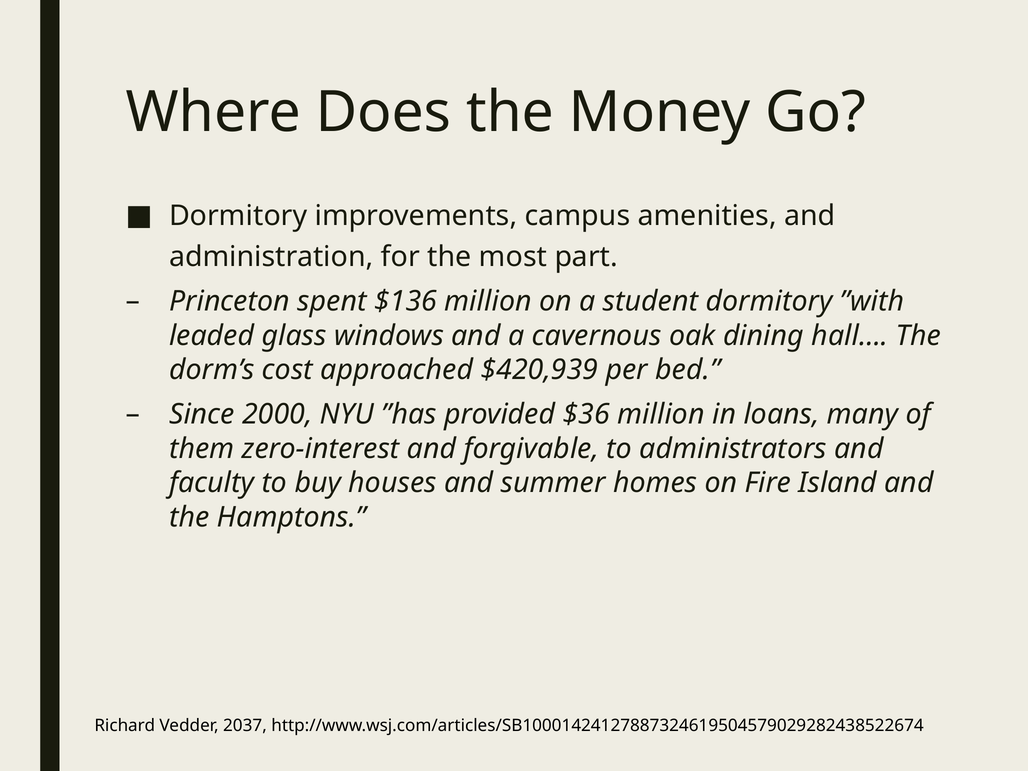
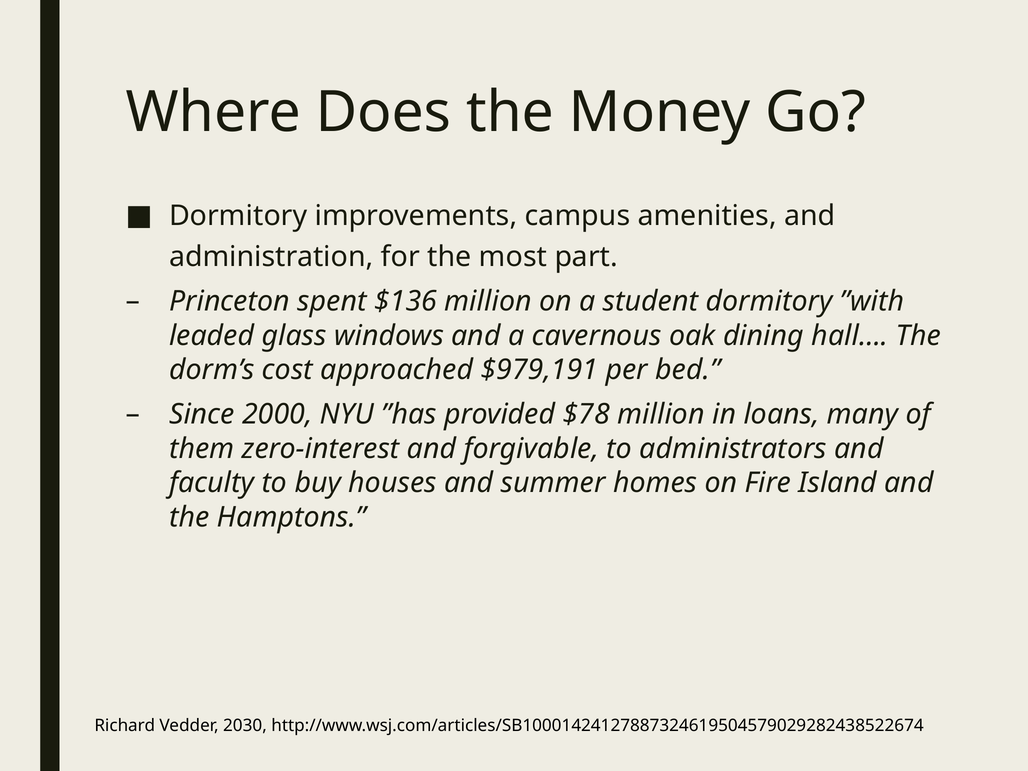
$420,939: $420,939 -> $979,191
$36: $36 -> $78
2037: 2037 -> 2030
